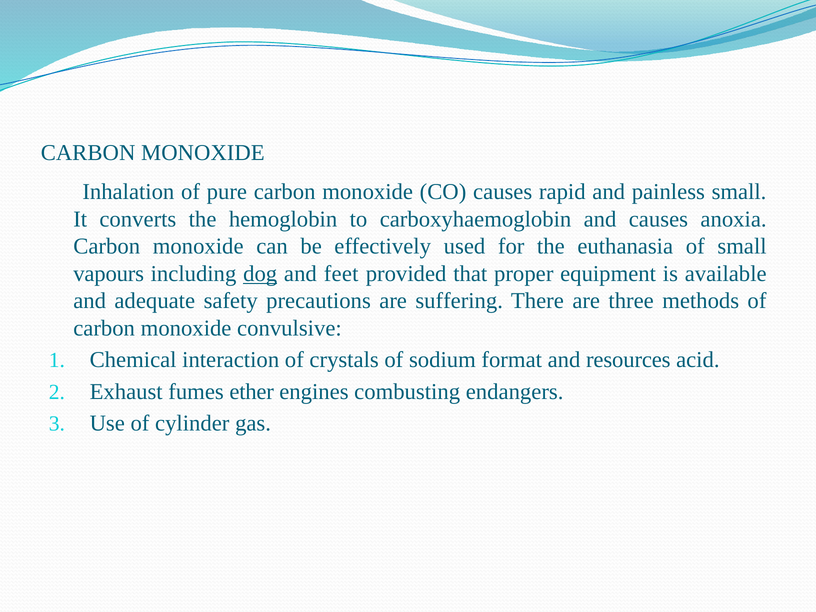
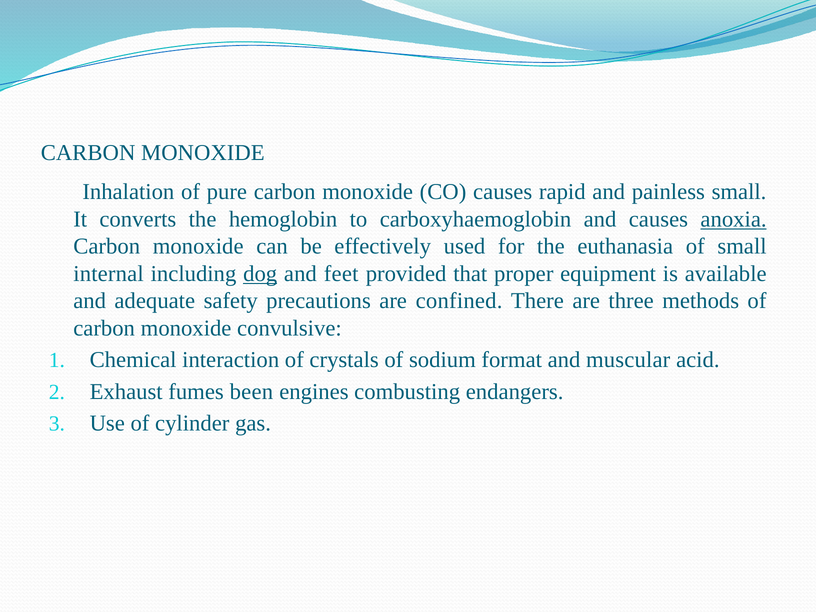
anoxia underline: none -> present
vapours: vapours -> internal
suffering: suffering -> confined
resources: resources -> muscular
ether: ether -> been
